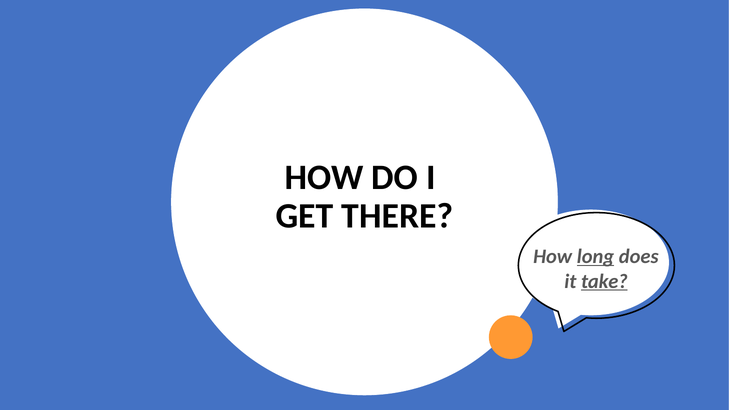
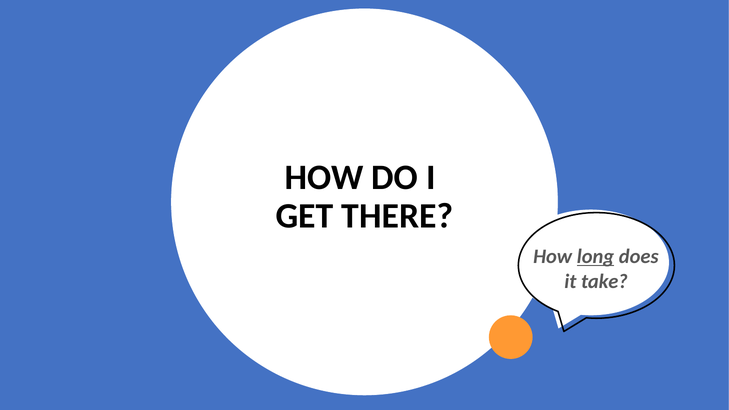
take underline: present -> none
